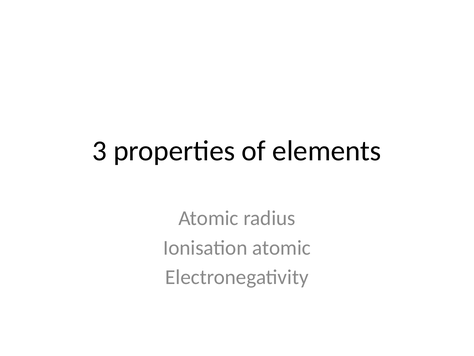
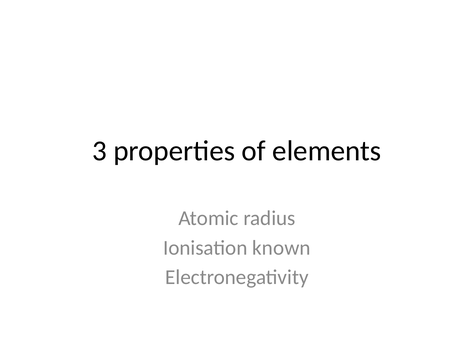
Ionisation atomic: atomic -> known
